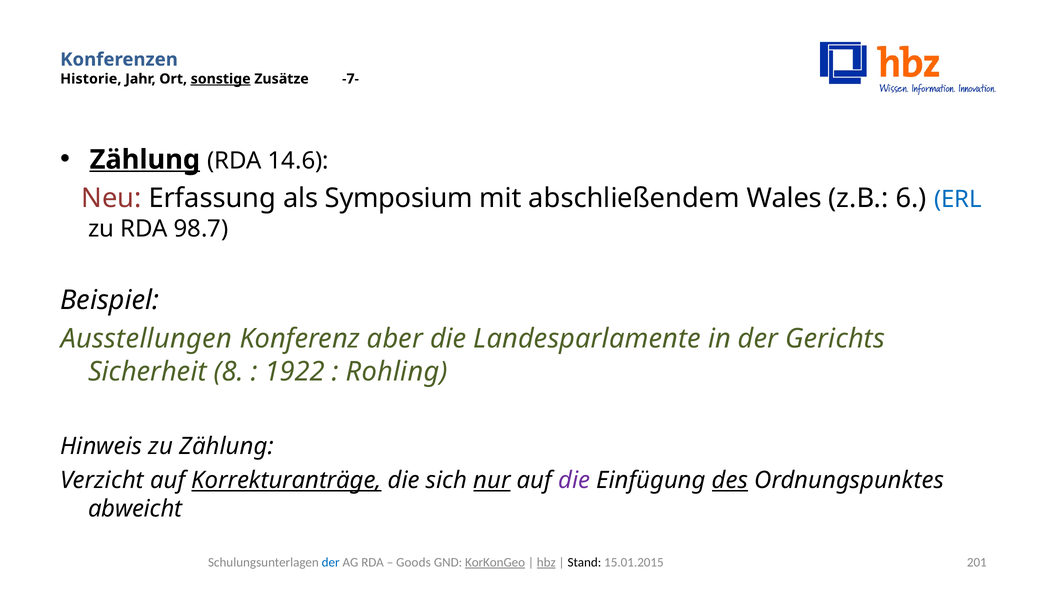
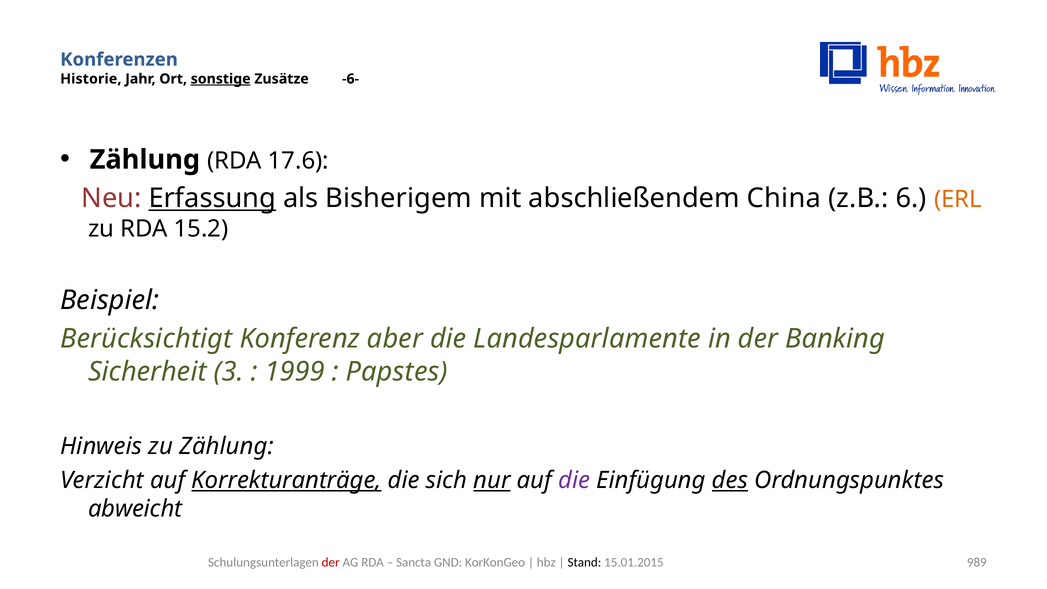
-7-: -7- -> -6-
Zählung at (145, 160) underline: present -> none
14.6: 14.6 -> 17.6
Erfassung underline: none -> present
Symposium: Symposium -> Bisherigem
Wales: Wales -> China
ERL colour: blue -> orange
98.7: 98.7 -> 15.2
Ausstellungen: Ausstellungen -> Berücksichtigt
Gerichts: Gerichts -> Banking
8: 8 -> 3
1922: 1922 -> 1999
Rohling: Rohling -> Papstes
der at (331, 562) colour: blue -> red
Goods: Goods -> Sancta
KorKonGeo underline: present -> none
hbz underline: present -> none
201: 201 -> 989
